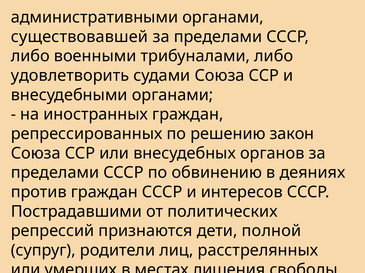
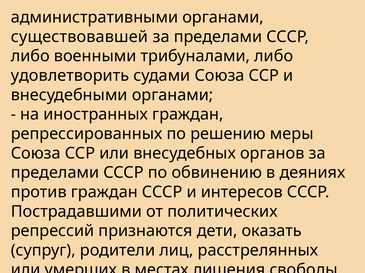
закон: закон -> меры
полной: полной -> оказать
